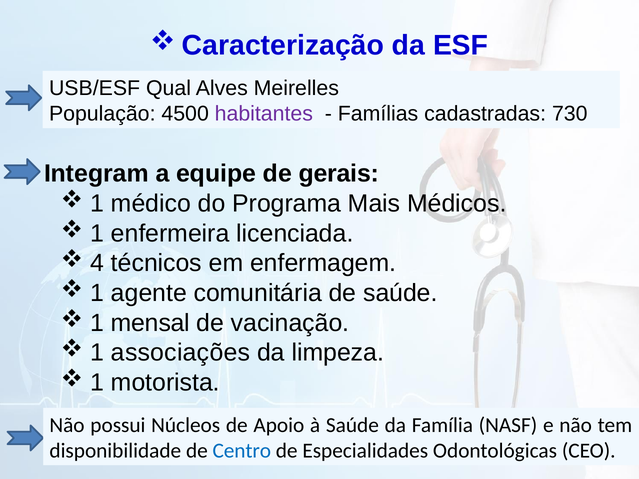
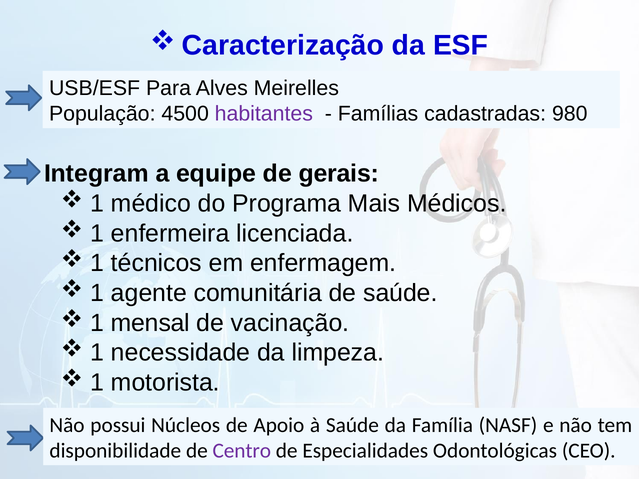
Qual: Qual -> Para
730: 730 -> 980
4 at (97, 263): 4 -> 1
associações: associações -> necessidade
Centro colour: blue -> purple
